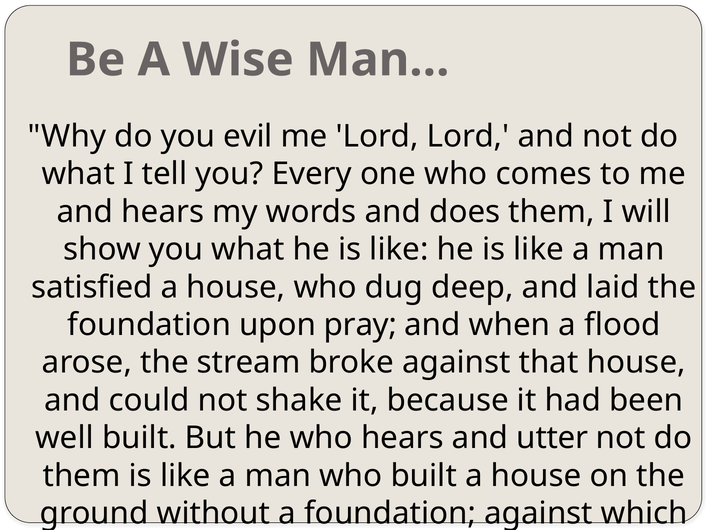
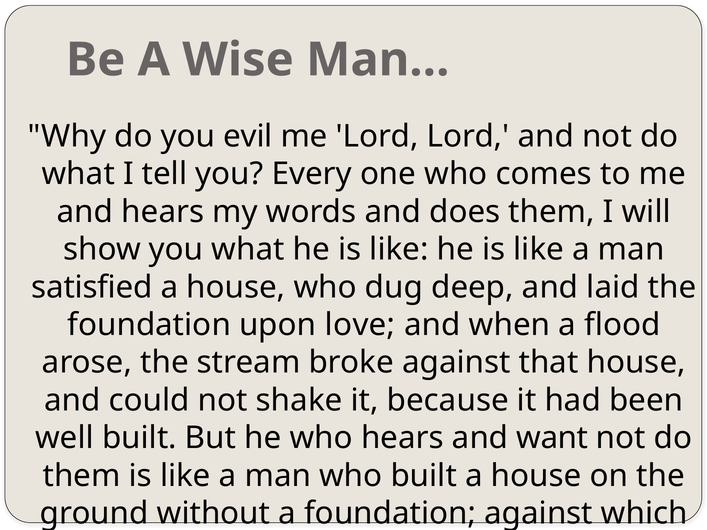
pray: pray -> love
utter: utter -> want
